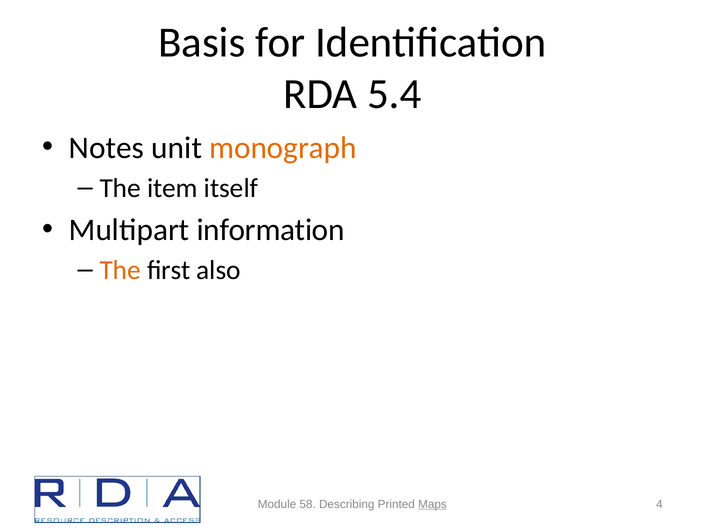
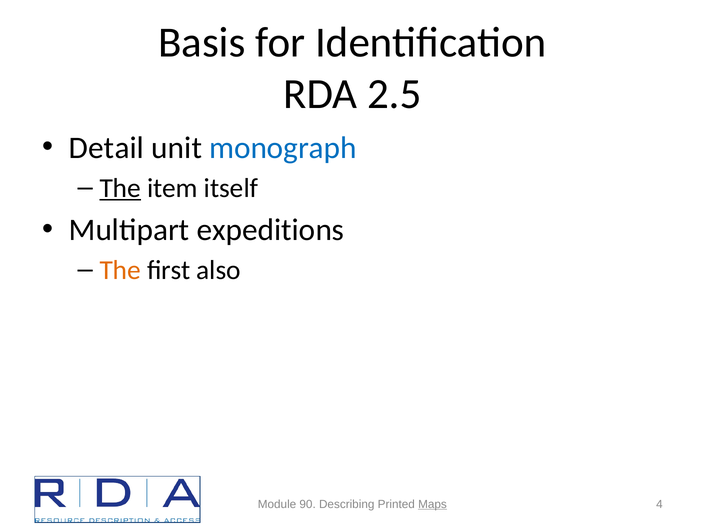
5.4: 5.4 -> 2.5
Notes: Notes -> Detail
monograph colour: orange -> blue
The at (120, 188) underline: none -> present
information: information -> expeditions
58: 58 -> 90
